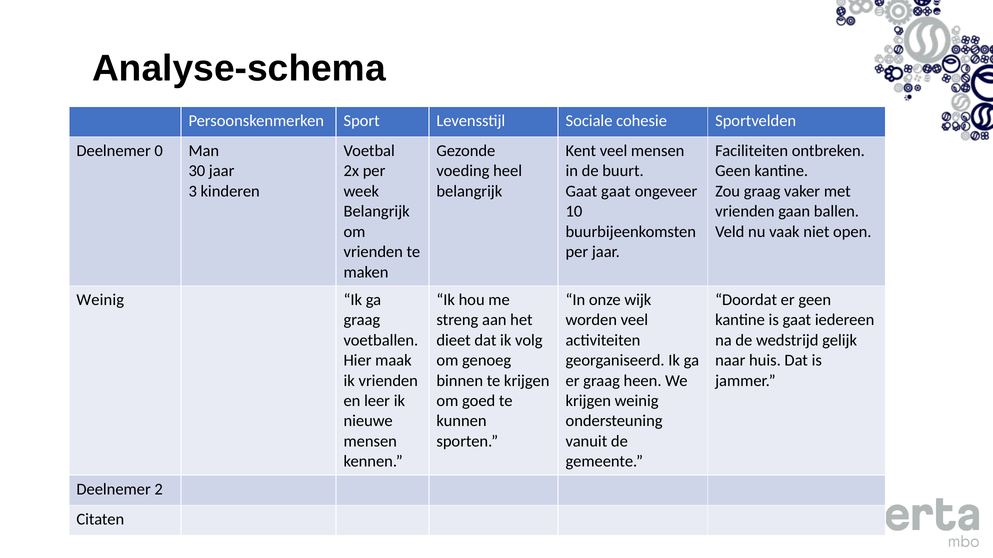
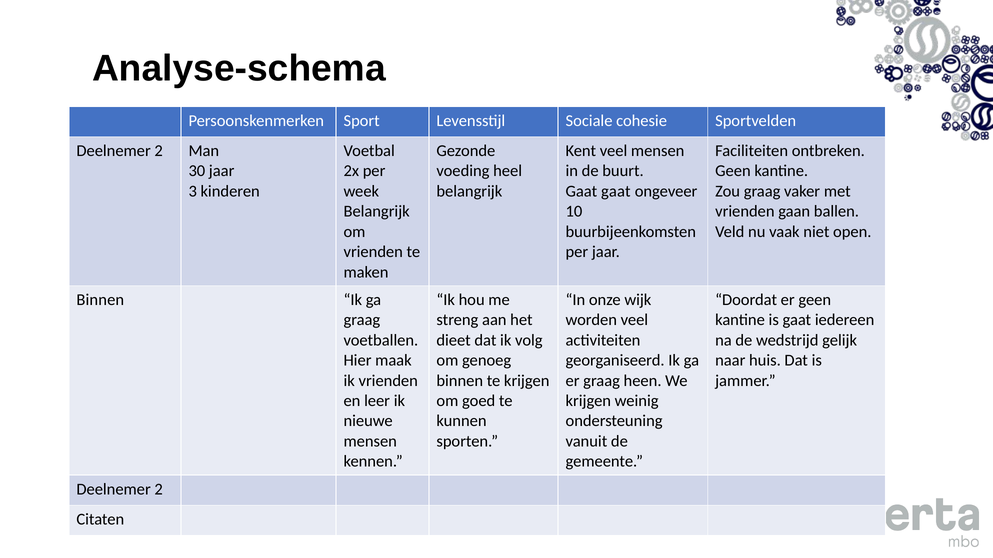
0 at (159, 151): 0 -> 2
Weinig at (100, 300): Weinig -> Binnen
